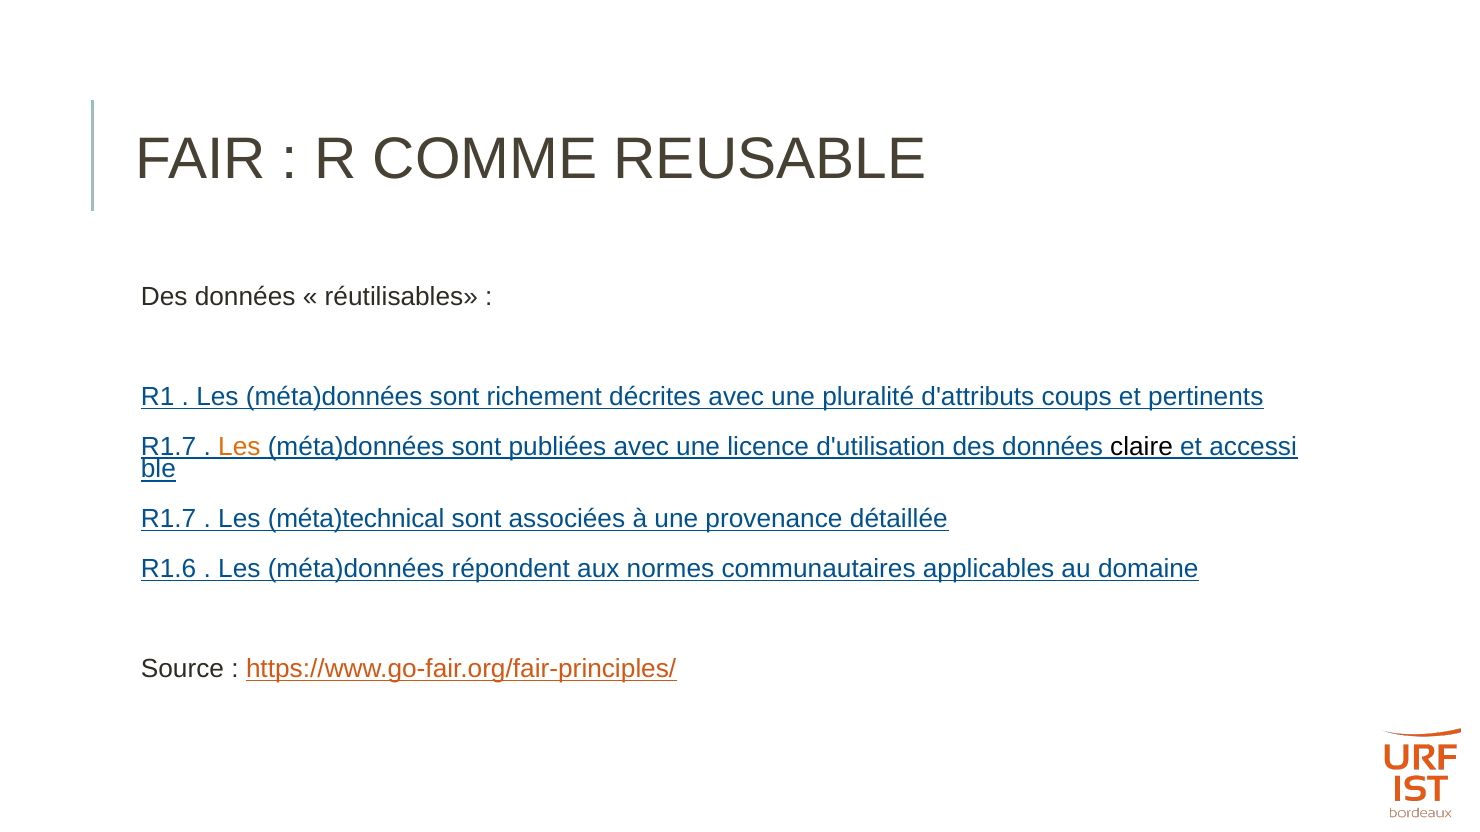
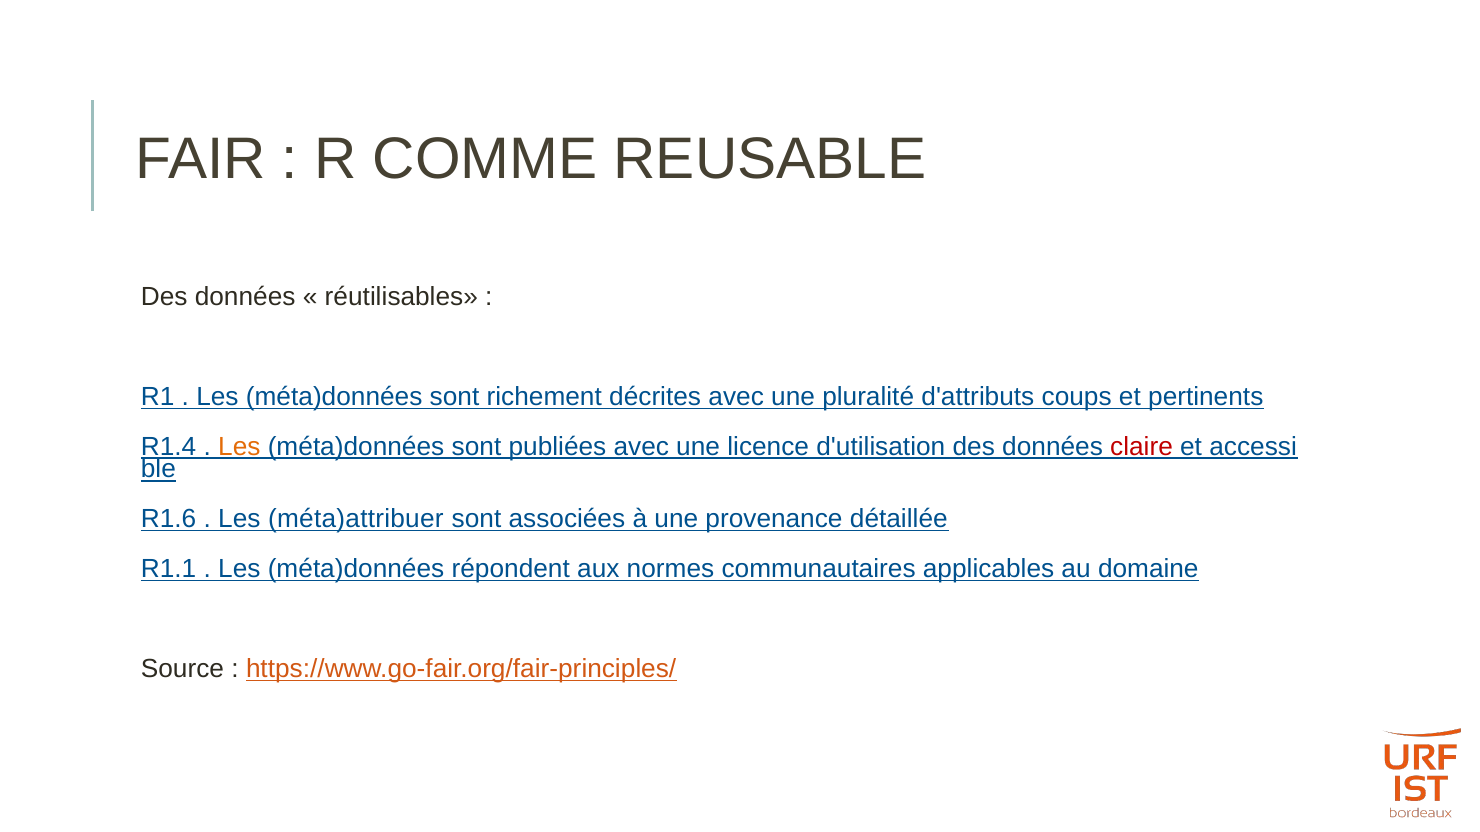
R1.7 at (169, 447): R1.7 -> R1.4
claire colour: black -> red
R1.7 at (169, 520): R1.7 -> R1.6
méta)technical: méta)technical -> méta)attribuer
R1.6: R1.6 -> R1.1
